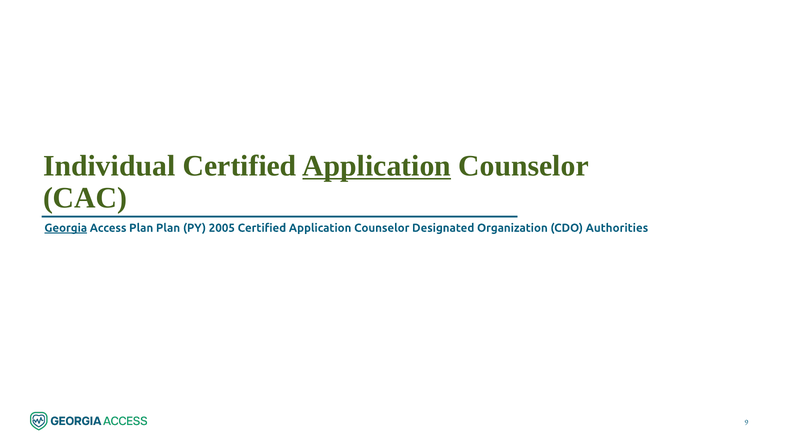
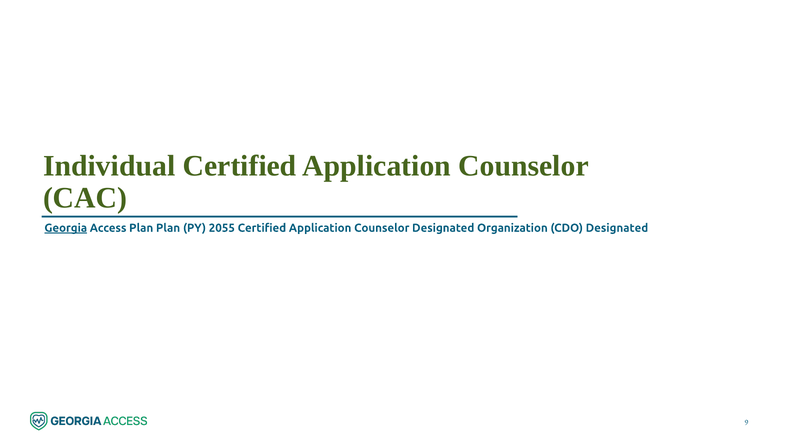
Application at (377, 166) underline: present -> none
2005: 2005 -> 2055
CDO Authorities: Authorities -> Designated
